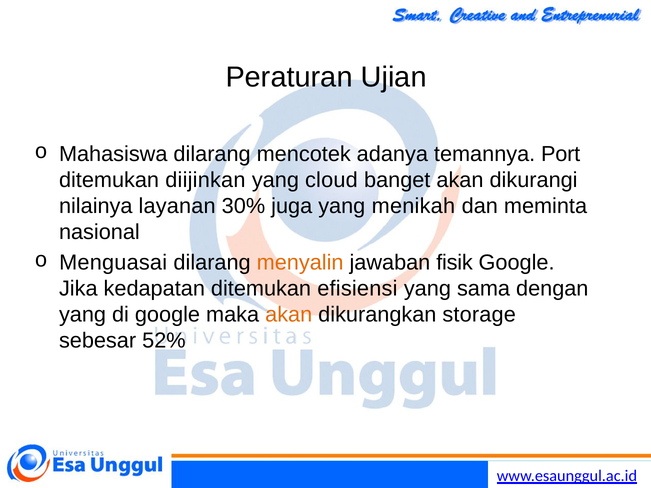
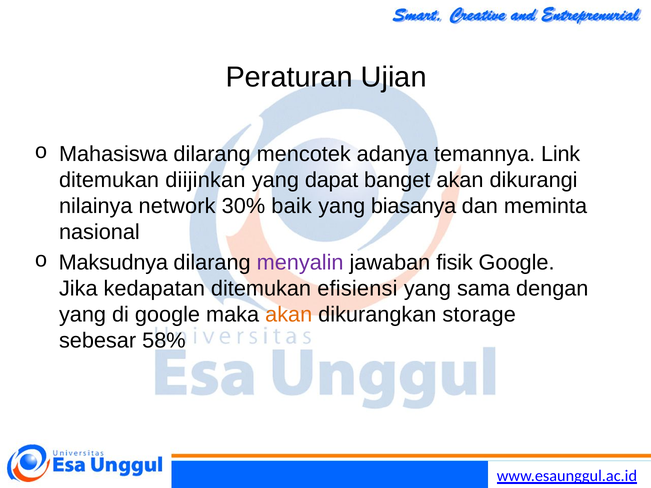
Port: Port -> Link
cloud: cloud -> dapat
layanan: layanan -> network
juga: juga -> baik
menikah: menikah -> biasanya
Menguasai: Menguasai -> Maksudnya
menyalin colour: orange -> purple
52%: 52% -> 58%
